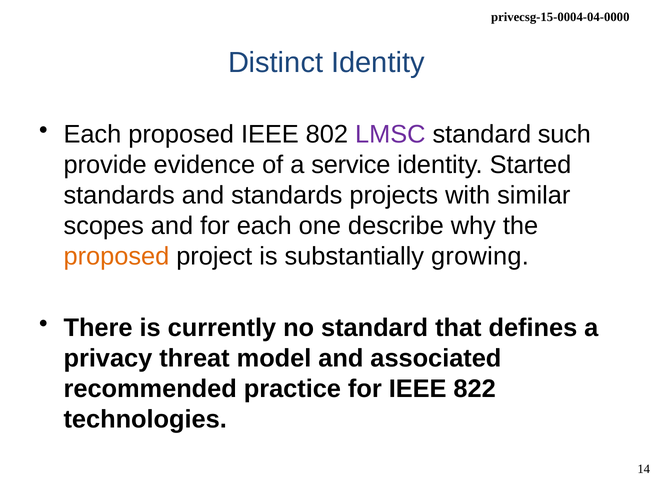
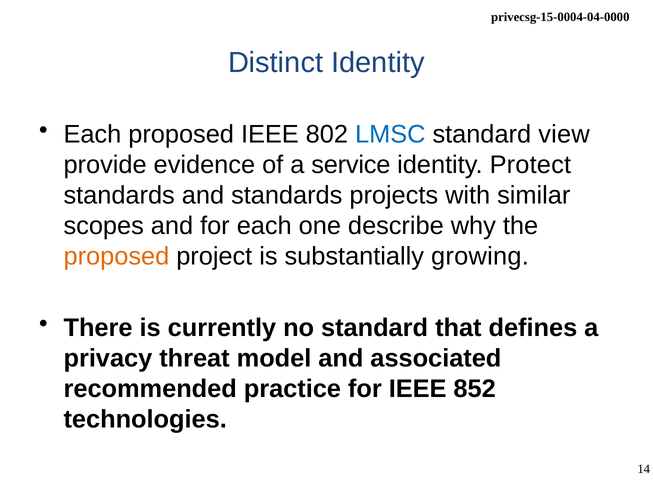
LMSC colour: purple -> blue
such: such -> view
Started: Started -> Protect
822: 822 -> 852
